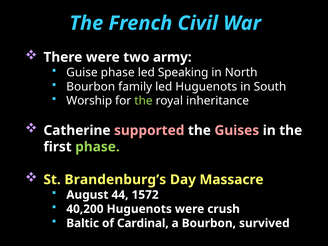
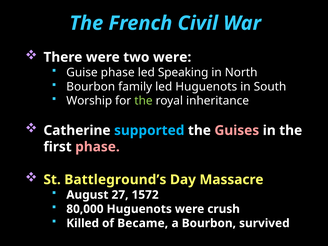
two army: army -> were
supported colour: pink -> light blue
phase at (97, 147) colour: light green -> pink
Brandenburg’s: Brandenburg’s -> Battleground’s
44: 44 -> 27
40,200: 40,200 -> 80,000
Baltic: Baltic -> Killed
Cardinal: Cardinal -> Became
